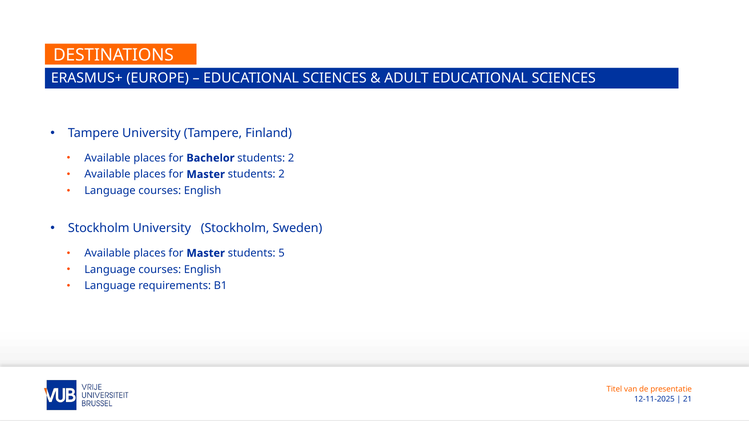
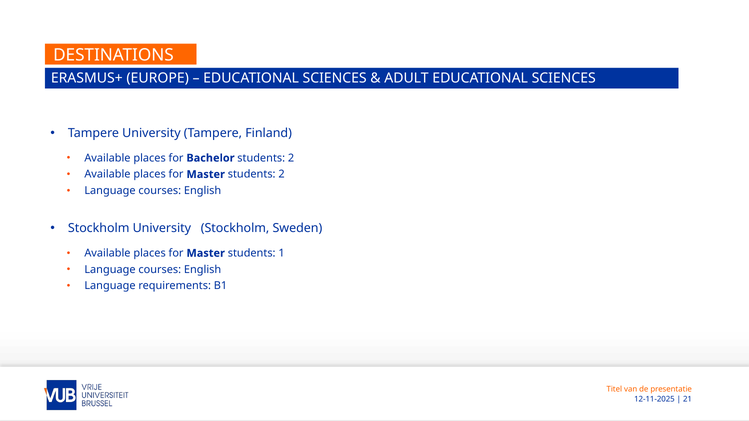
5: 5 -> 1
